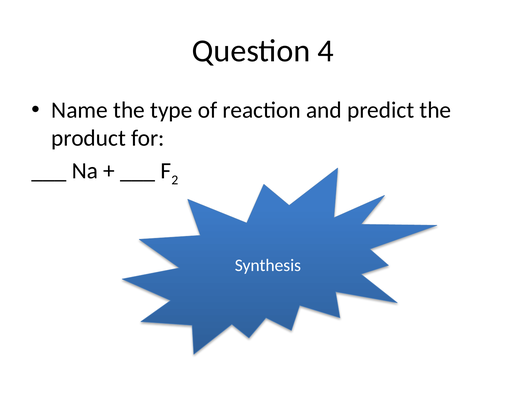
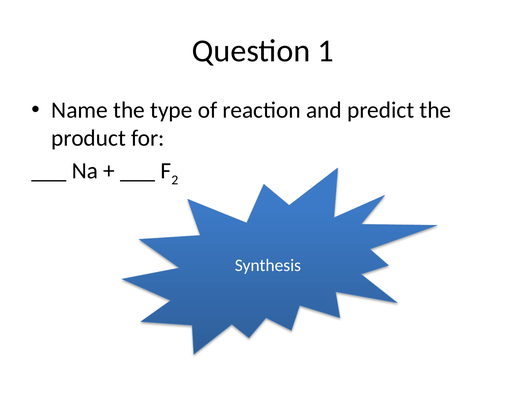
4: 4 -> 1
